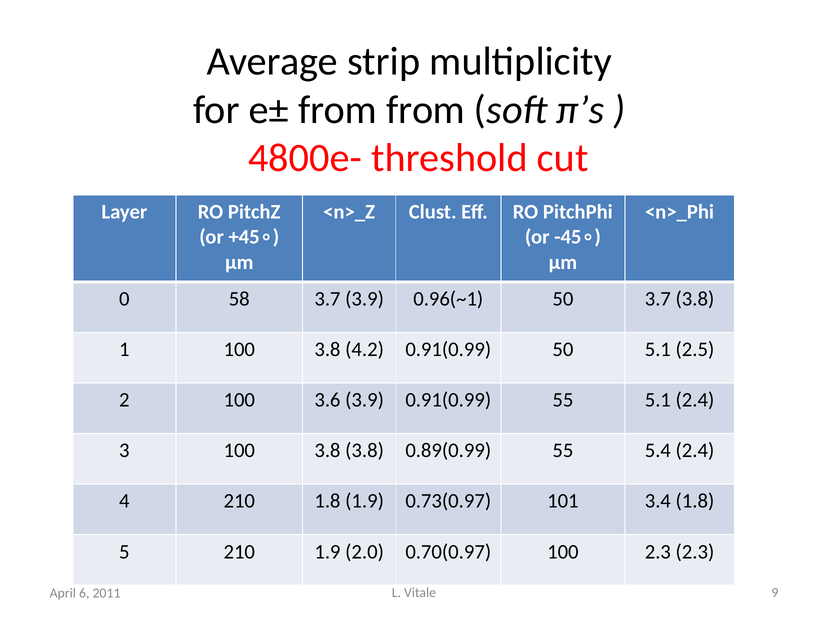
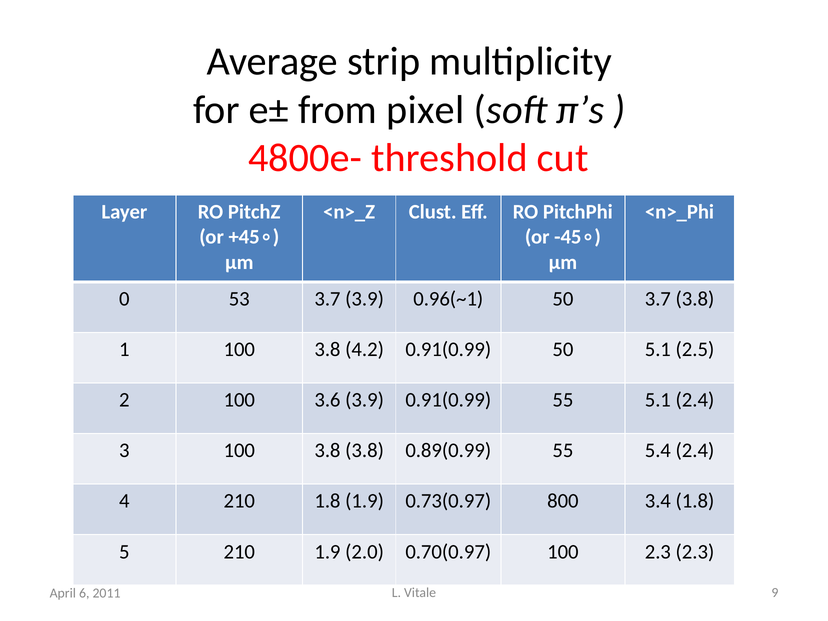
from from: from -> pixel
58: 58 -> 53
101: 101 -> 800
